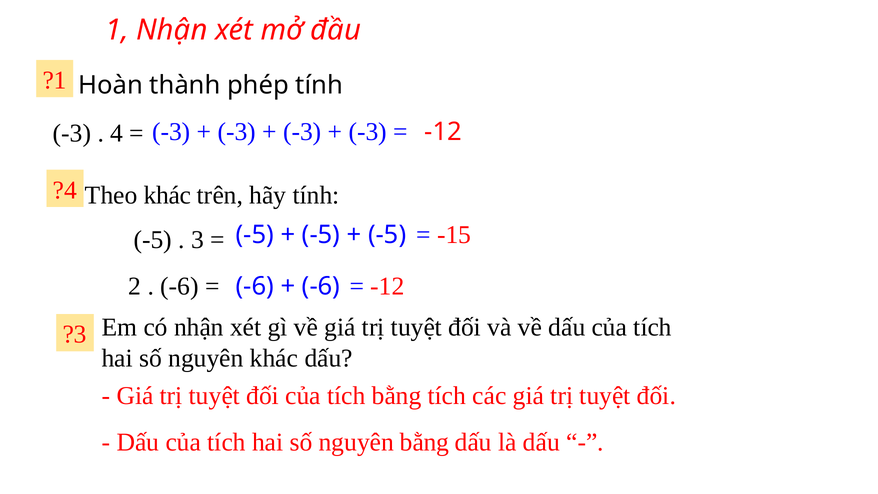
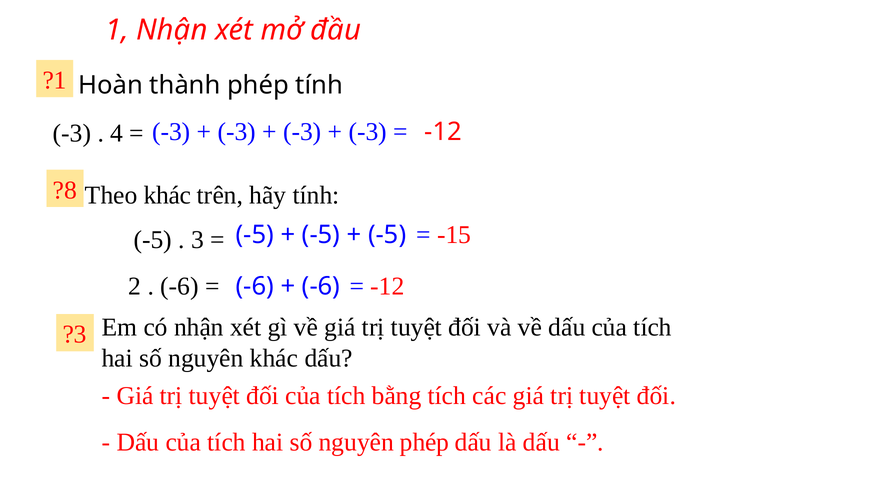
?4: ?4 -> ?8
nguyên bằng: bằng -> phép
